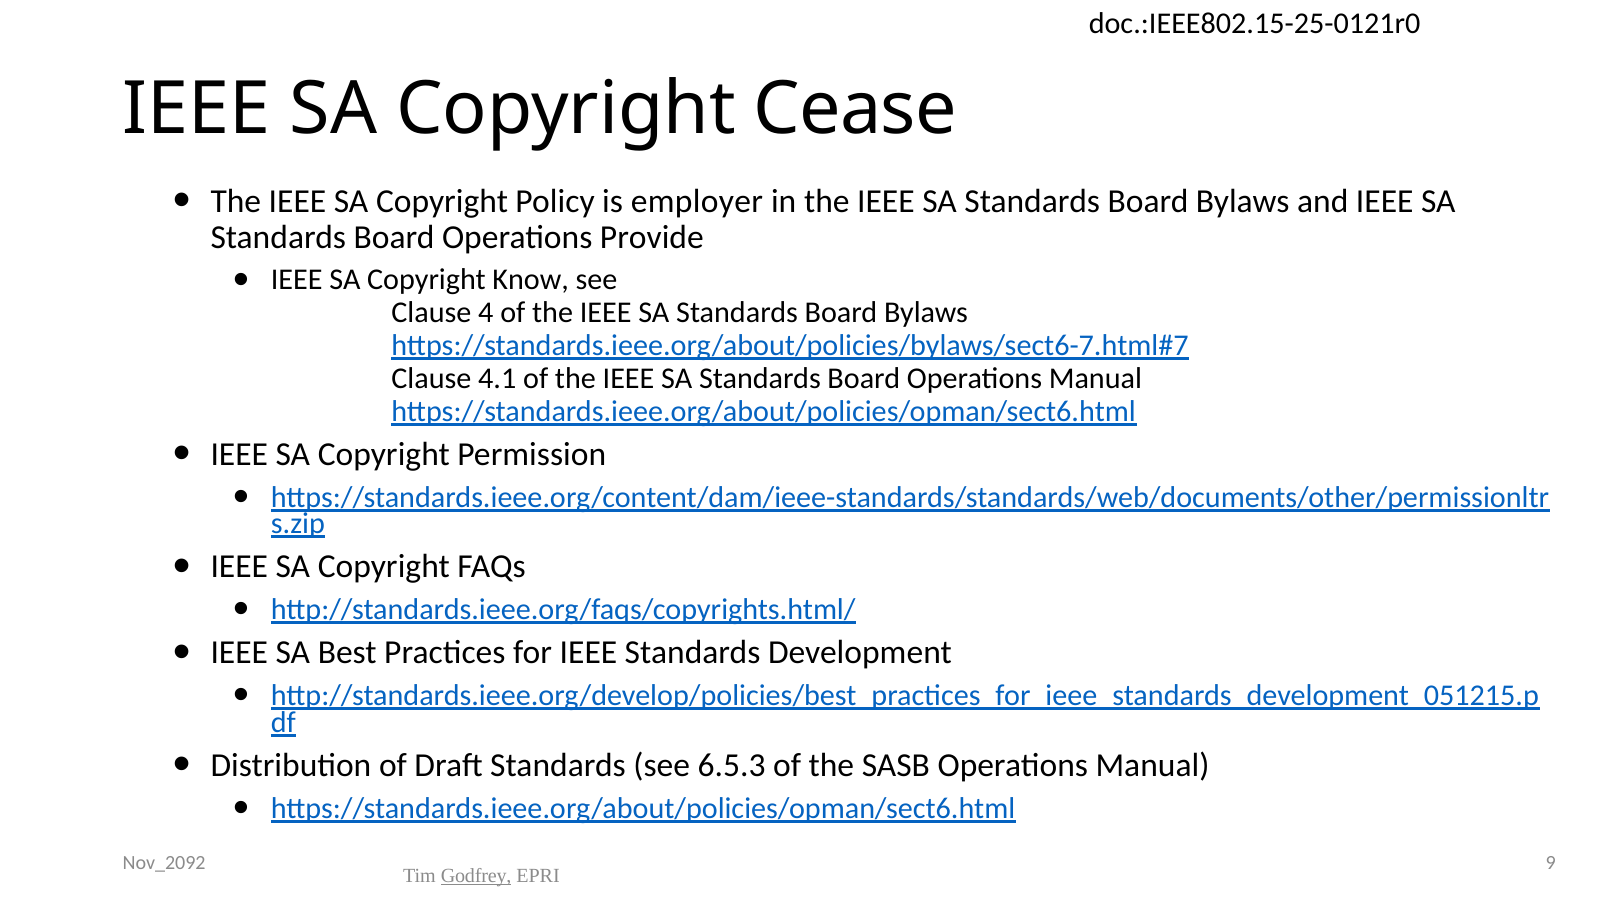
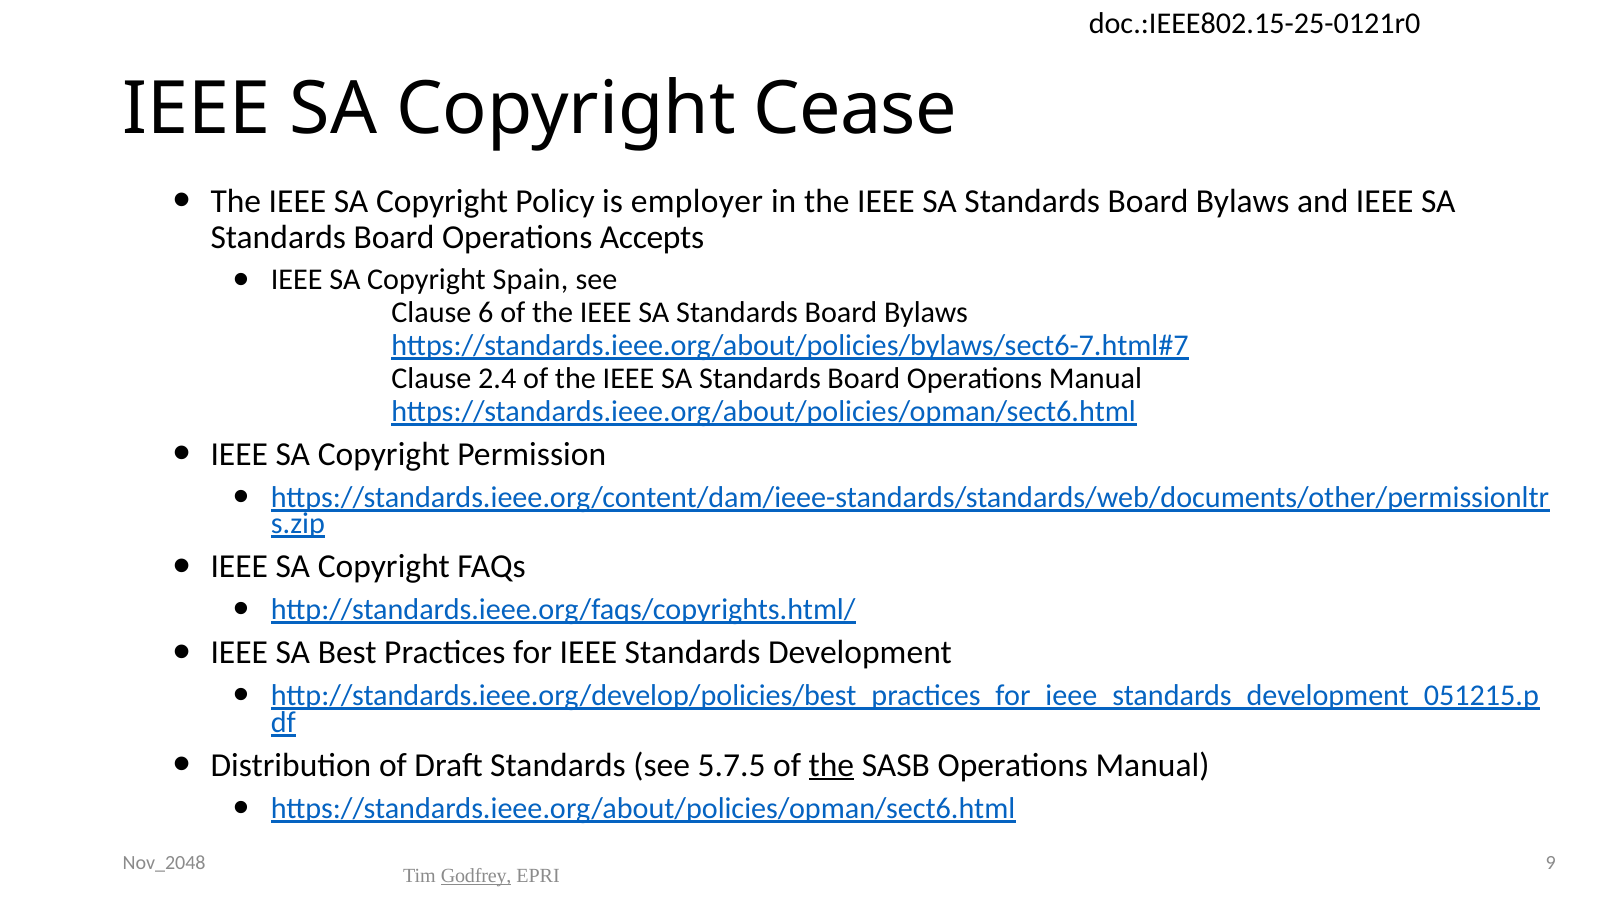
Provide: Provide -> Accepts
Know: Know -> Spain
4: 4 -> 6
4.1: 4.1 -> 2.4
6.5.3: 6.5.3 -> 5.7.5
the at (831, 765) underline: none -> present
Nov_2092: Nov_2092 -> Nov_2048
